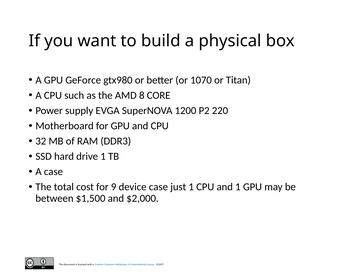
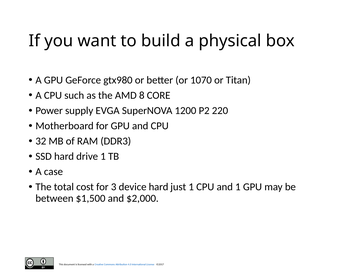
9: 9 -> 3
device case: case -> hard
